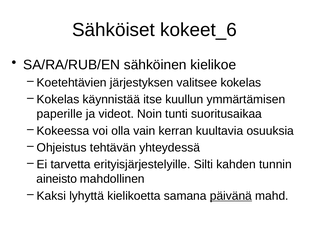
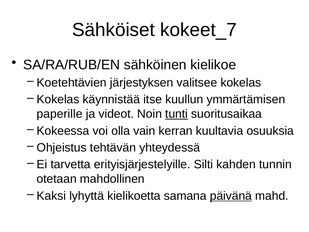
kokeet_6: kokeet_6 -> kokeet_7
tunti underline: none -> present
aineisto: aineisto -> otetaan
